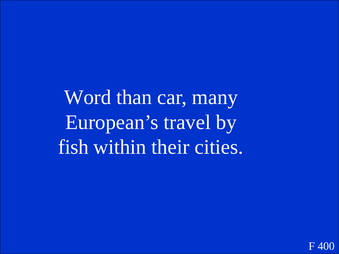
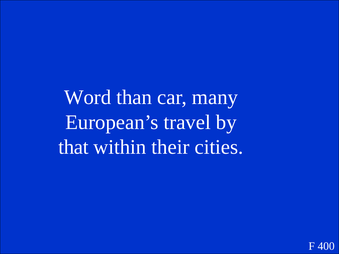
fish: fish -> that
